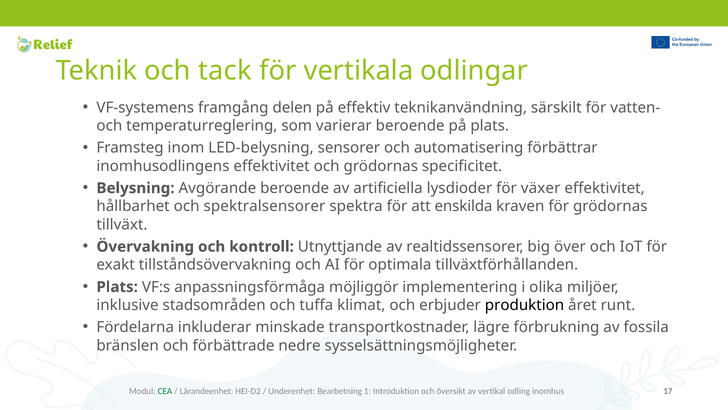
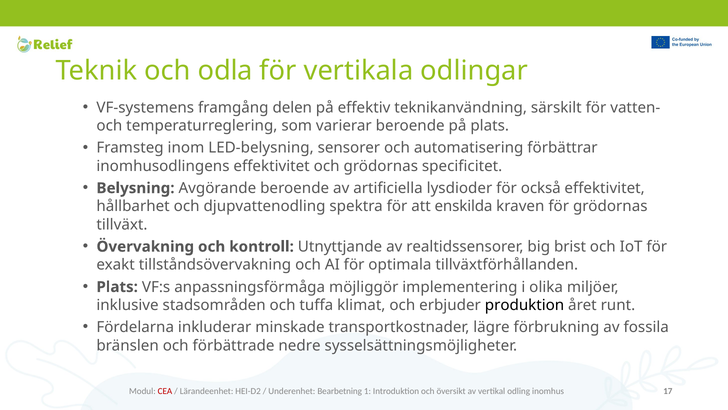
tack: tack -> odla
växer: växer -> också
spektralsensorer: spektralsensorer -> djupvattenodling
över: över -> brist
CEA colour: green -> red
